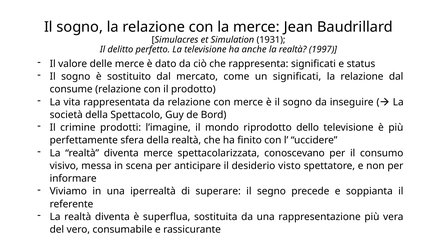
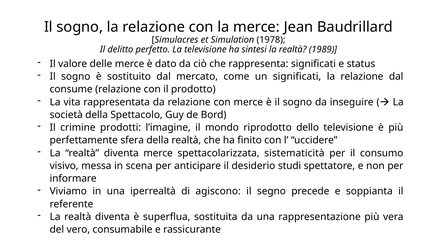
1931: 1931 -> 1978
anche: anche -> sintesi
1997: 1997 -> 1989
conoscevano: conoscevano -> sistematicità
visto: visto -> studi
superare: superare -> agiscono
